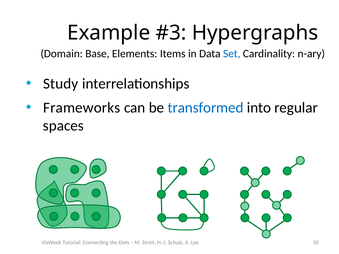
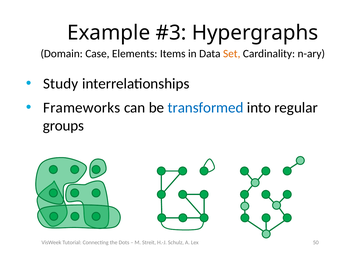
Base: Base -> Case
Set colour: blue -> orange
spaces: spaces -> groups
